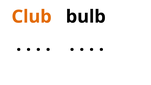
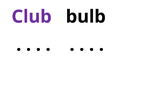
Club colour: orange -> purple
